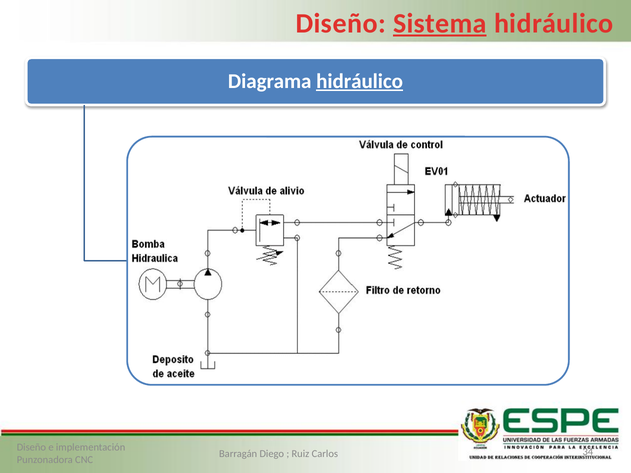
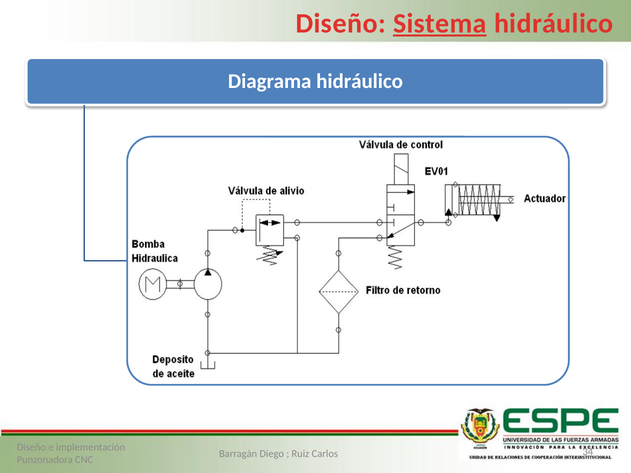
hidráulico at (360, 81) underline: present -> none
